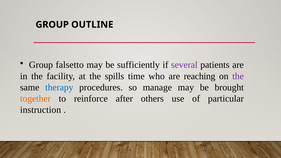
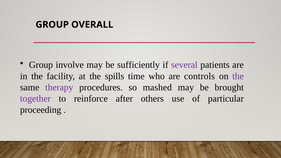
OUTLINE: OUTLINE -> OVERALL
falsetto: falsetto -> involve
reaching: reaching -> controls
therapy colour: blue -> purple
manage: manage -> mashed
together colour: orange -> purple
instruction: instruction -> proceeding
